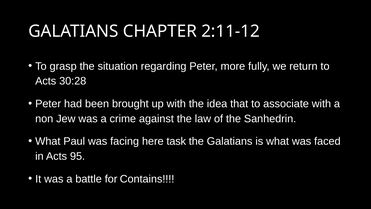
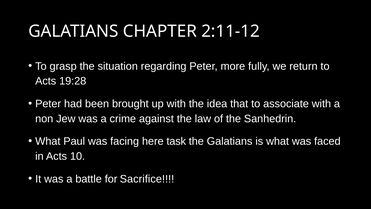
30:28: 30:28 -> 19:28
95: 95 -> 10
Contains: Contains -> Sacrifice
